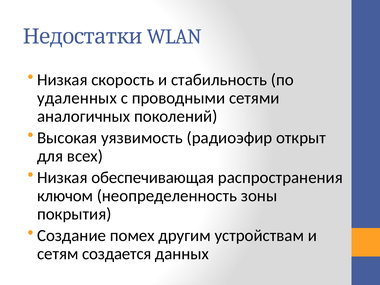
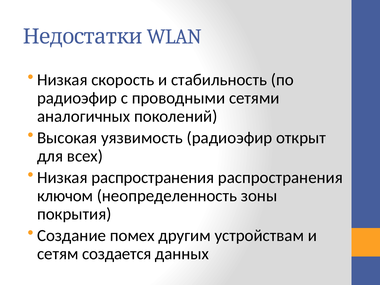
удаленных at (77, 98): удаленных -> радиоэфир
Низкая обеспечивающая: обеспечивающая -> распространения
